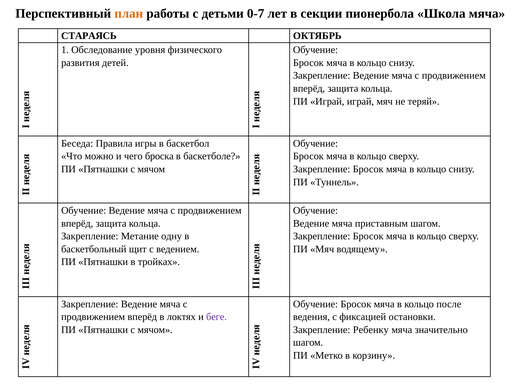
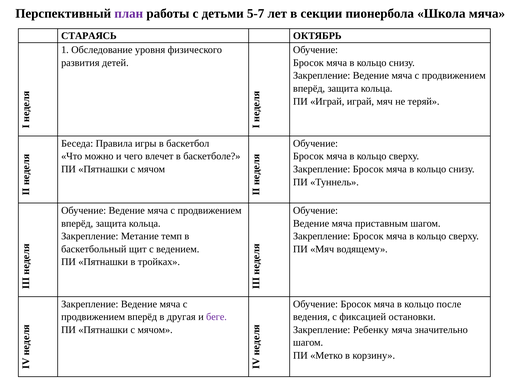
план colour: orange -> purple
0-7: 0-7 -> 5-7
броска: броска -> влечет
одну: одну -> темп
локтях: локтях -> другая
